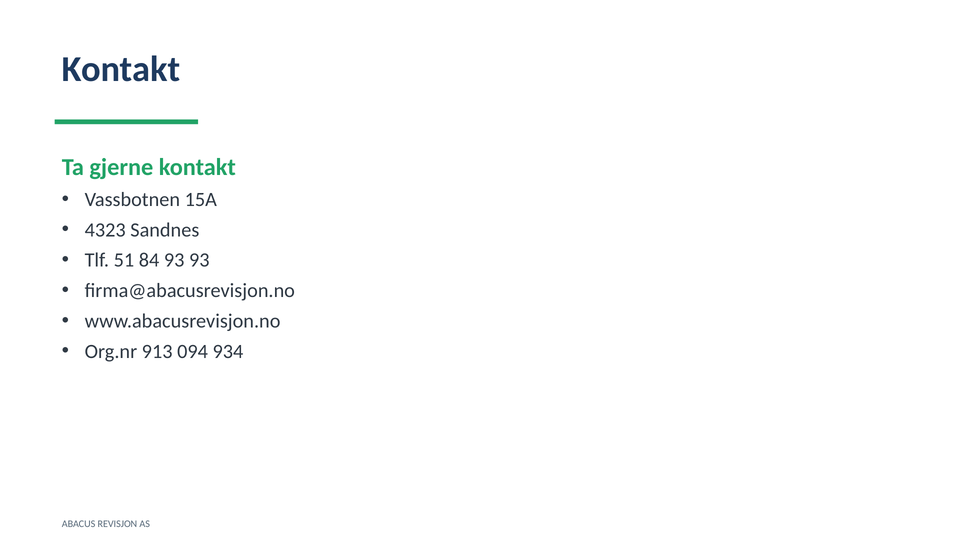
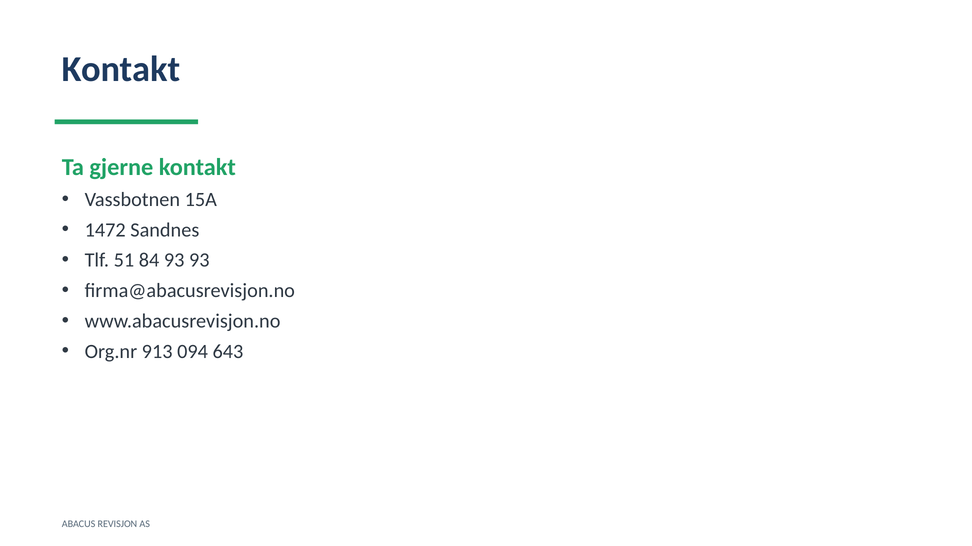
4323: 4323 -> 1472
934: 934 -> 643
